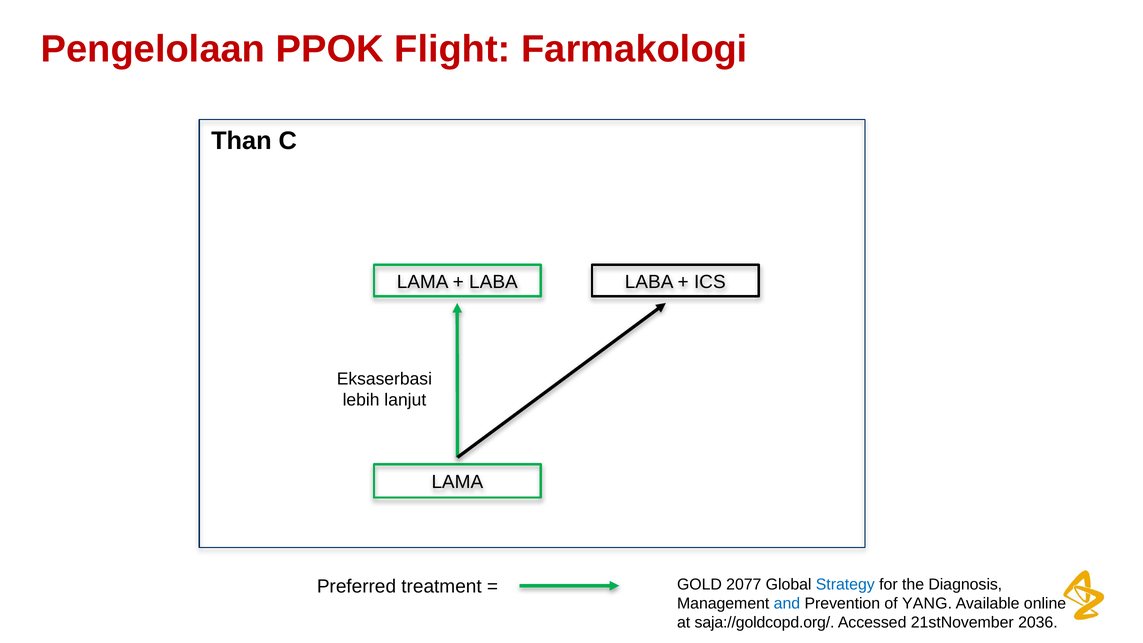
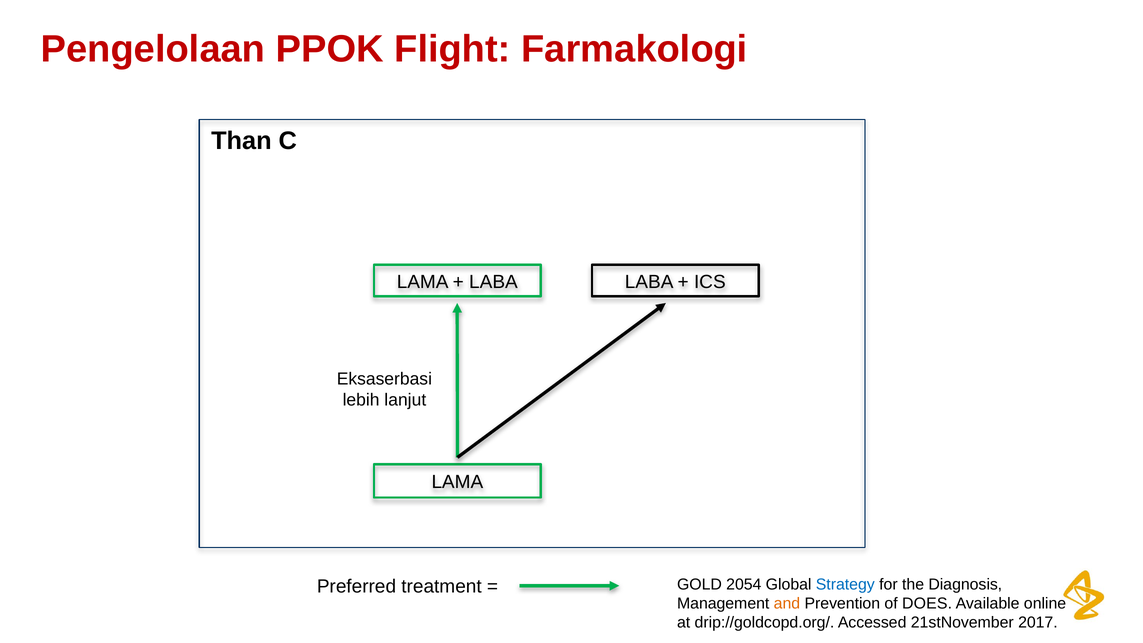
2077: 2077 -> 2054
and colour: blue -> orange
YANG: YANG -> DOES
saja://goldcopd.org/: saja://goldcopd.org/ -> drip://goldcopd.org/
2036: 2036 -> 2017
